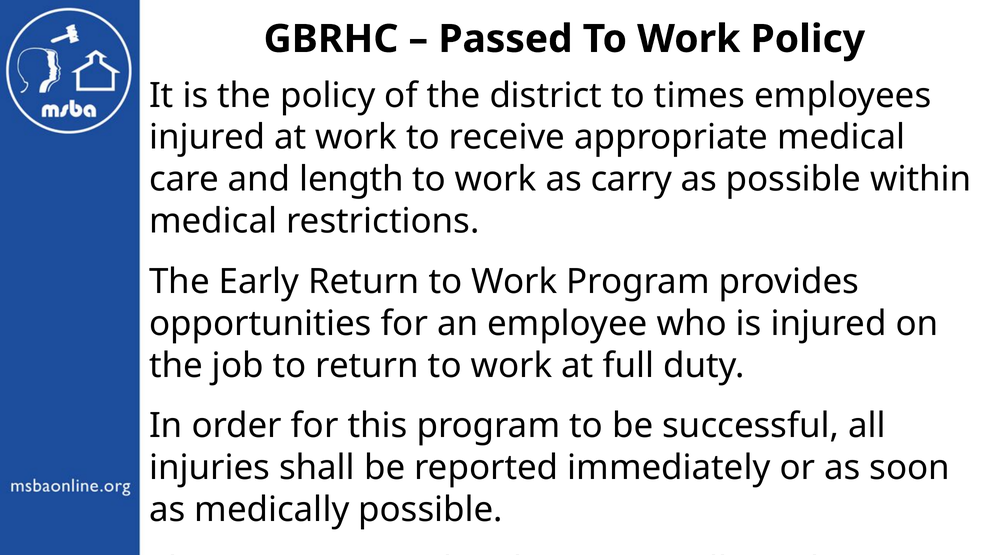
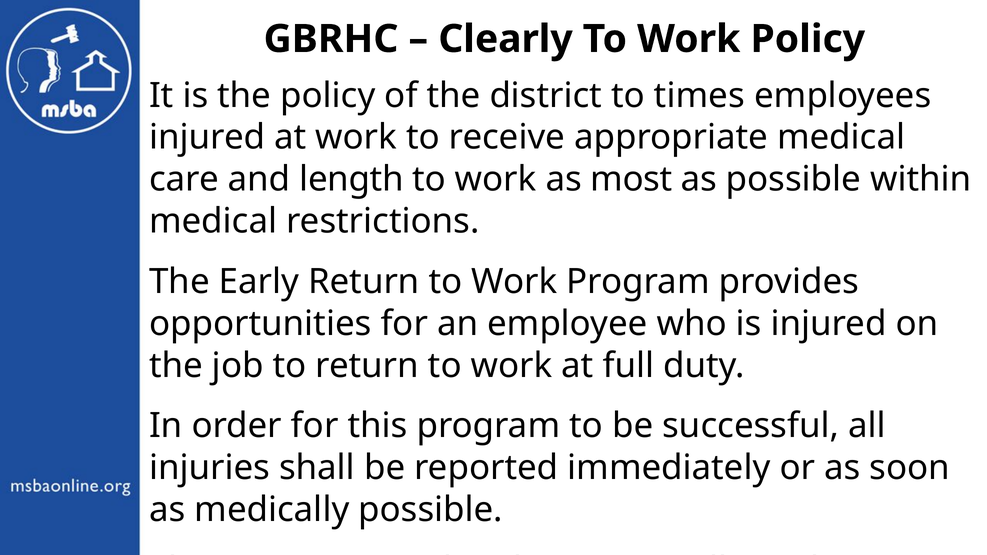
Passed: Passed -> Clearly
carry: carry -> most
